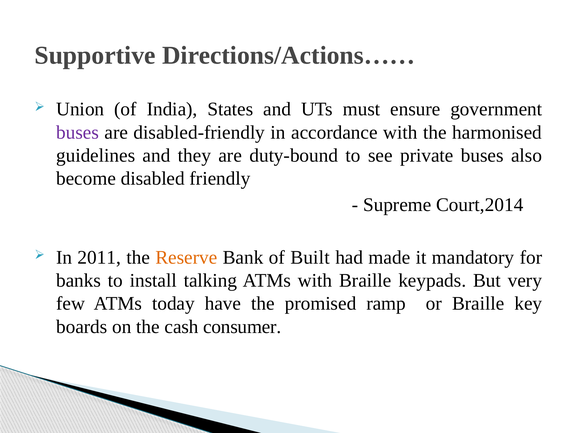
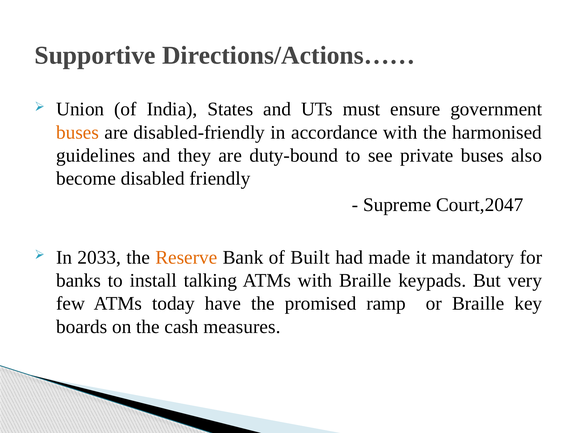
buses at (78, 132) colour: purple -> orange
Court,2014: Court,2014 -> Court,2047
2011: 2011 -> 2033
consumer: consumer -> measures
